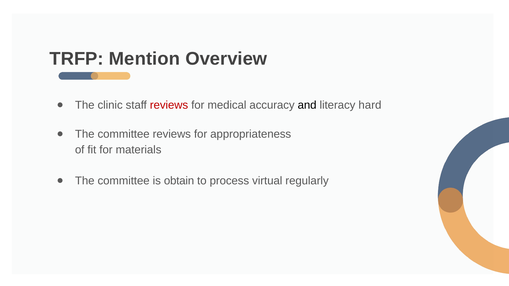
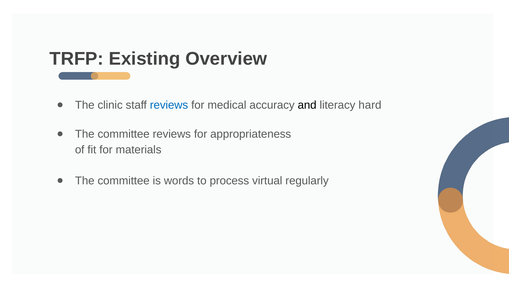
Mention: Mention -> Existing
reviews at (169, 105) colour: red -> blue
obtain: obtain -> words
